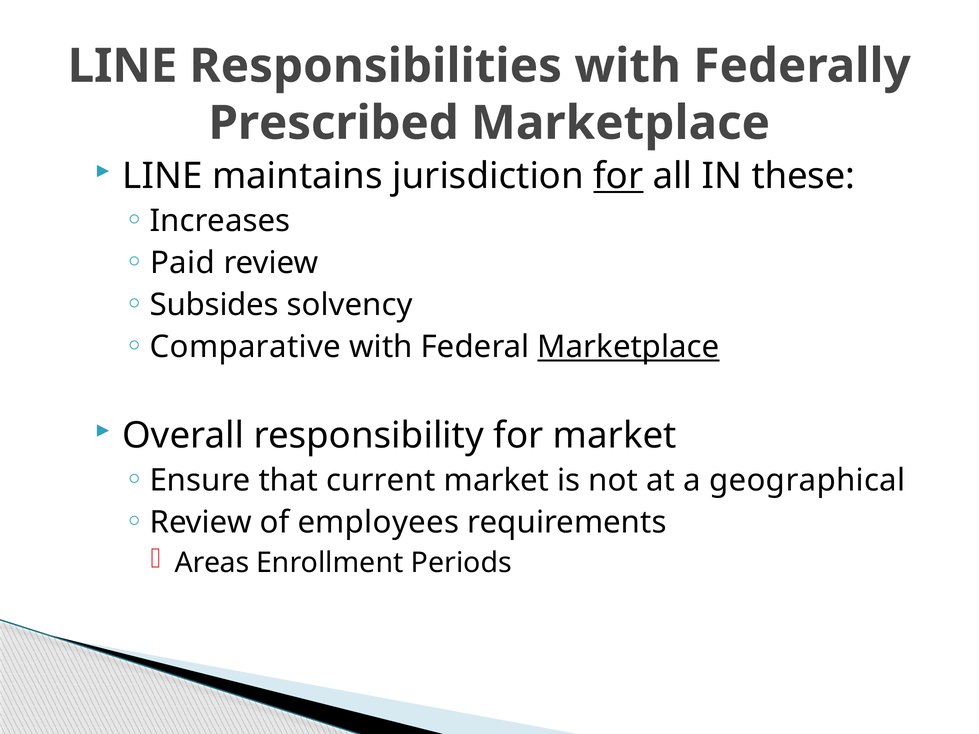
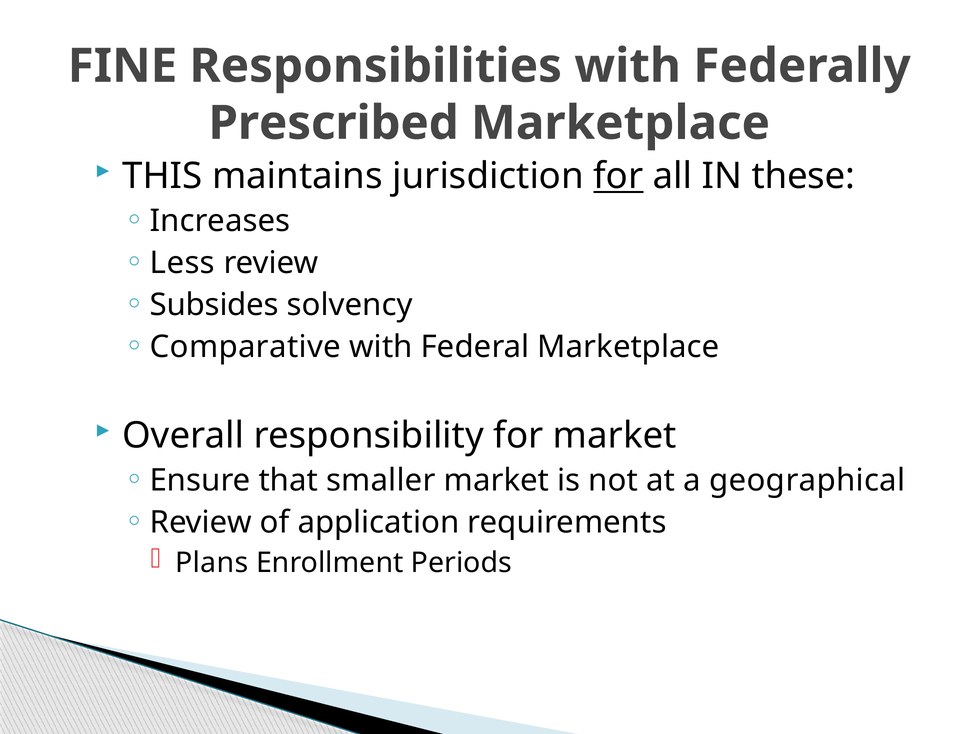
LINE at (122, 66): LINE -> FINE
LINE at (162, 176): LINE -> THIS
Paid: Paid -> Less
Marketplace at (628, 347) underline: present -> none
current: current -> smaller
employees: employees -> application
Areas: Areas -> Plans
